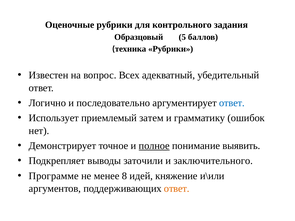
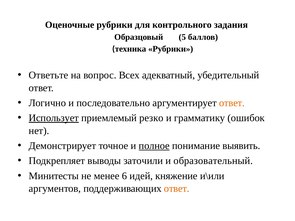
Известен: Известен -> Ответьте
ответ at (232, 103) colour: blue -> orange
Использует underline: none -> present
затем: затем -> резко
заключительного: заключительного -> образовательный
Программе: Программе -> Минитесты
8: 8 -> 6
